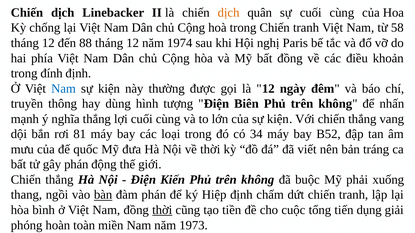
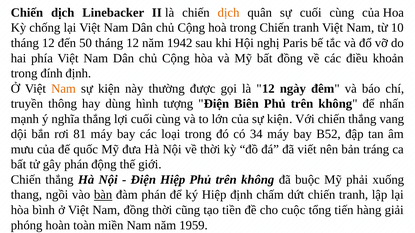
58: 58 -> 10
88: 88 -> 50
1974: 1974 -> 1942
Nam at (64, 89) colour: blue -> orange
Điện Kiến: Kiến -> Hiệp
thời at (162, 210) underline: present -> none
dụng: dụng -> hàng
1973: 1973 -> 1959
